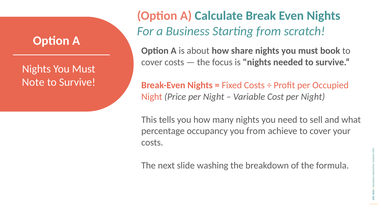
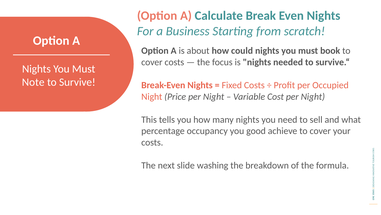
share: share -> could
you from: from -> good
